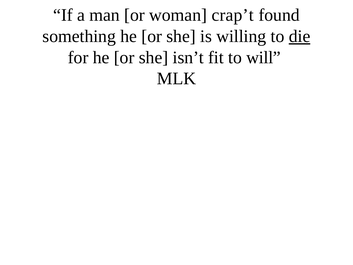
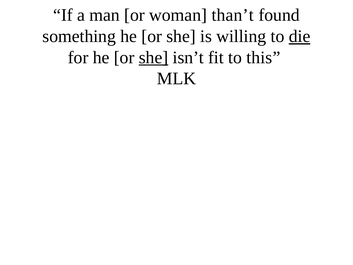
crap’t: crap’t -> than’t
she at (154, 57) underline: none -> present
will: will -> this
